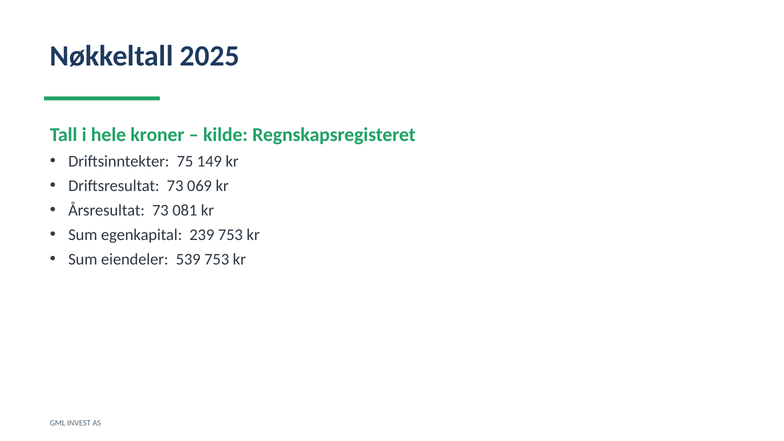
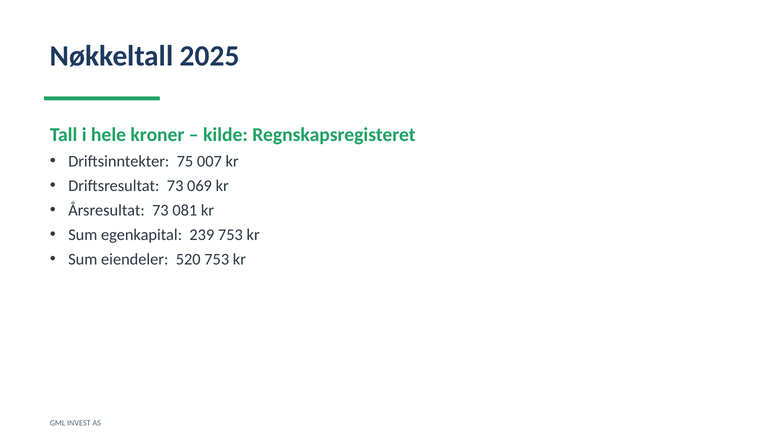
149: 149 -> 007
539: 539 -> 520
